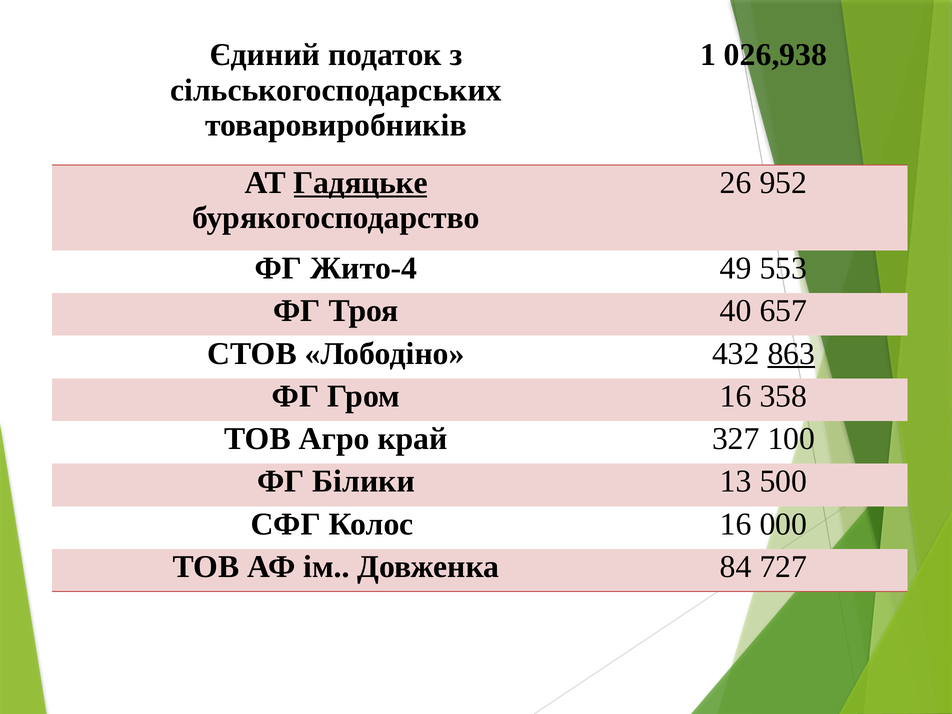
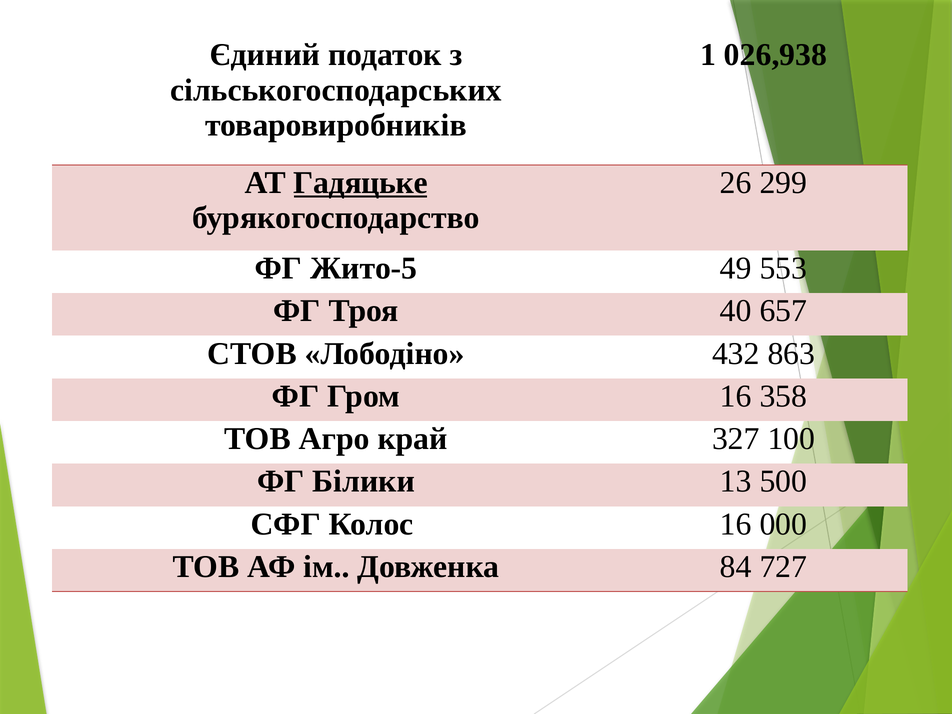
952: 952 -> 299
Жито-4: Жито-4 -> Жито-5
863 underline: present -> none
